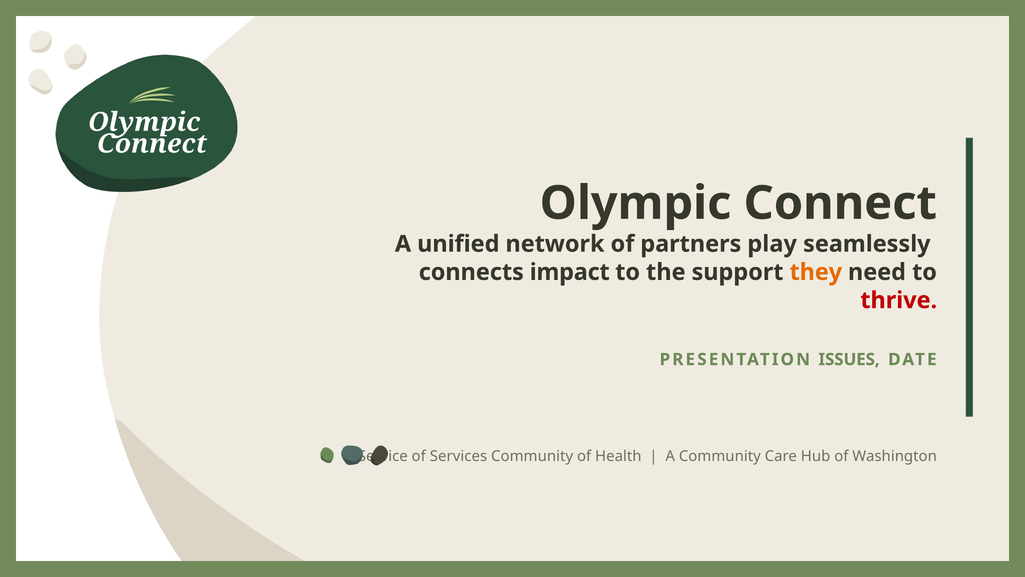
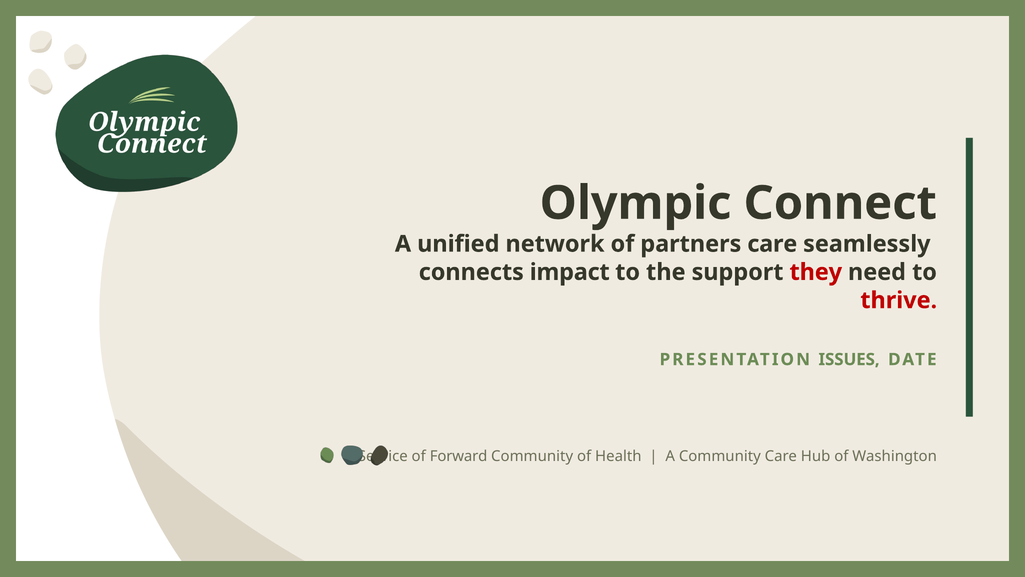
partners play: play -> care
they colour: orange -> red
Services: Services -> Forward
